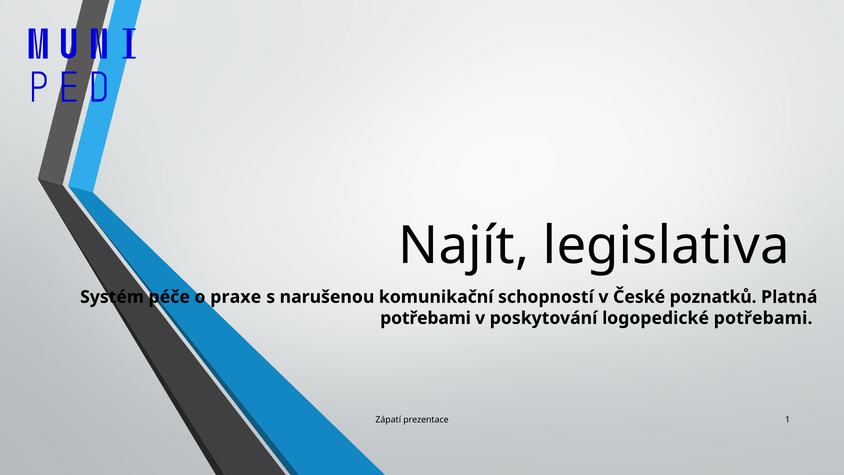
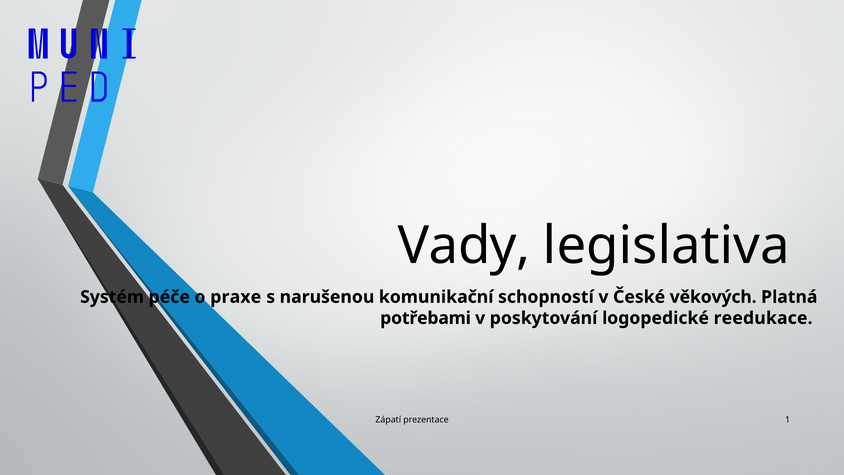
Najít: Najít -> Vady
poznatků: poznatků -> věkových
logopedické potřebami: potřebami -> reedukace
